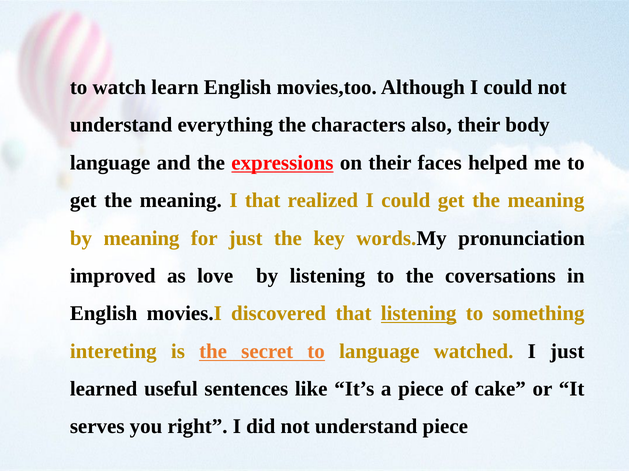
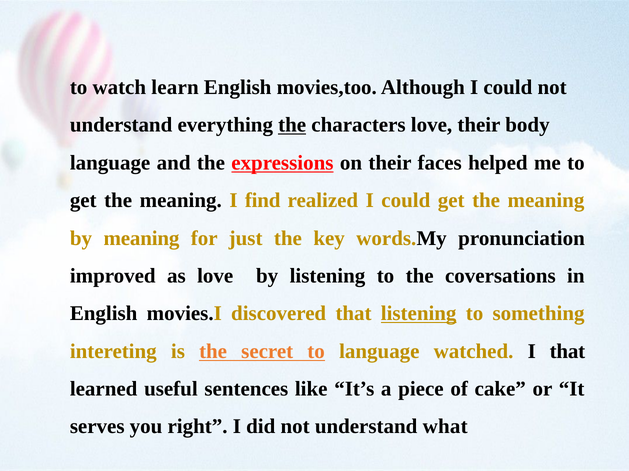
the at (292, 125) underline: none -> present
characters also: also -> love
I that: that -> find
I just: just -> that
understand piece: piece -> what
